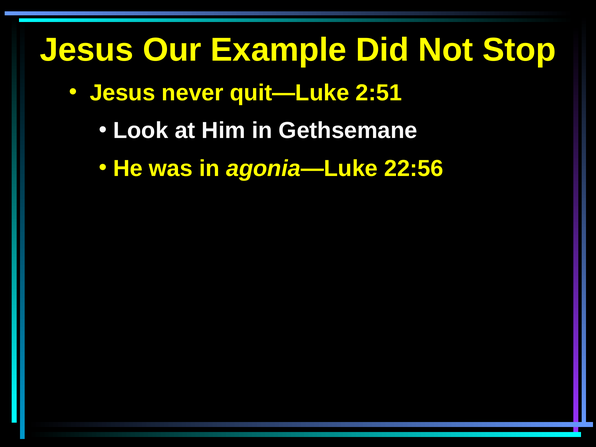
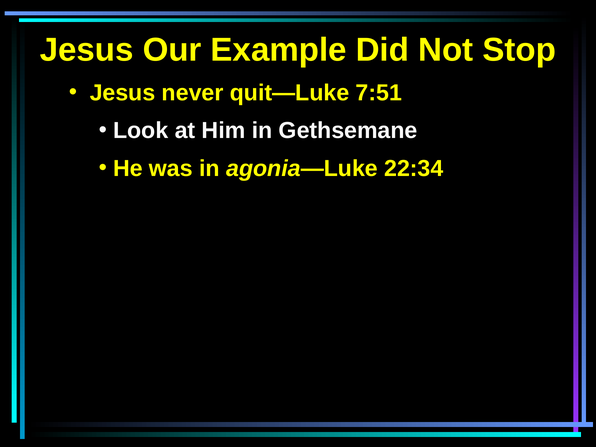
2:51: 2:51 -> 7:51
22:56: 22:56 -> 22:34
